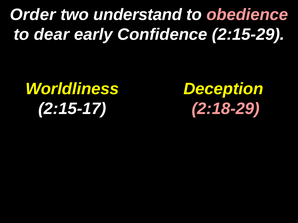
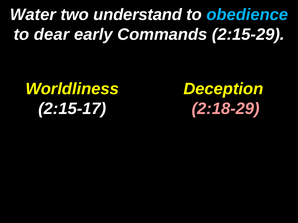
Order: Order -> Water
obedience colour: pink -> light blue
Confidence: Confidence -> Commands
